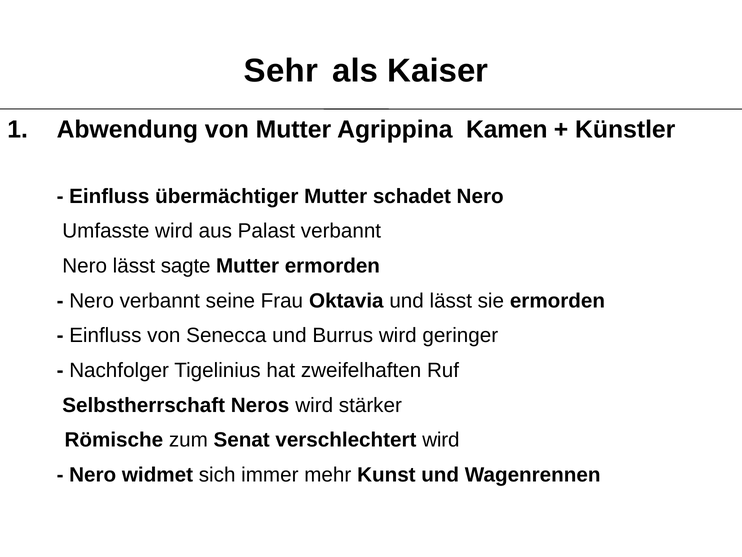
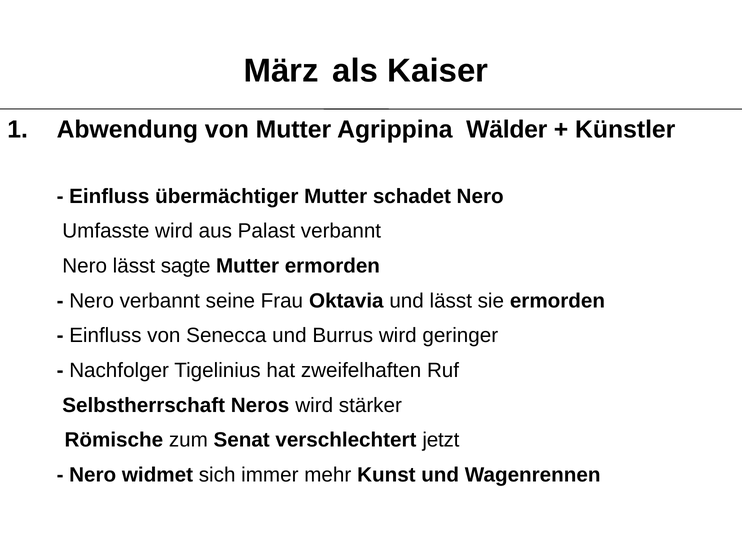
Sehr: Sehr -> März
Kamen: Kamen -> Wälder
verschlechtert wird: wird -> jetzt
